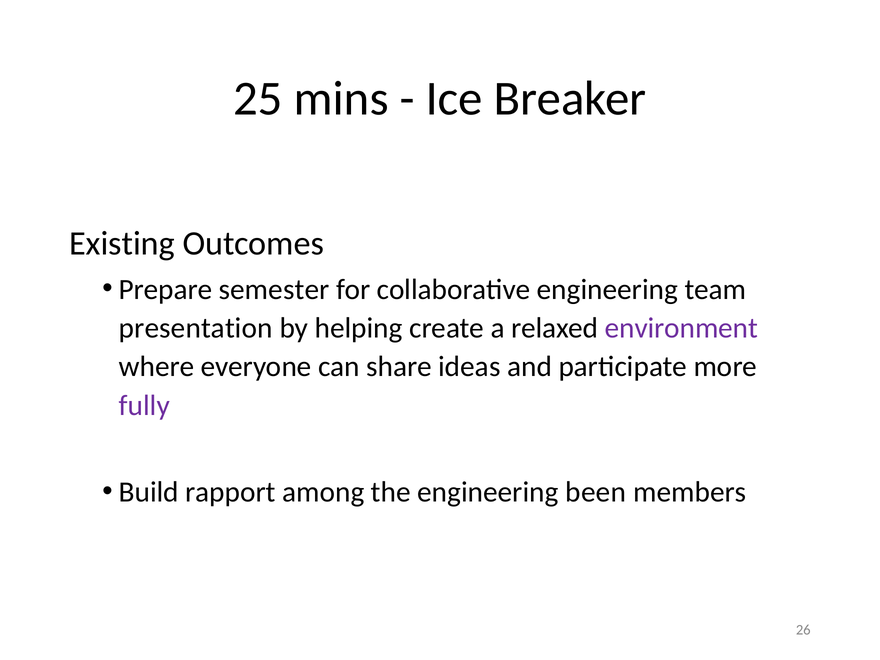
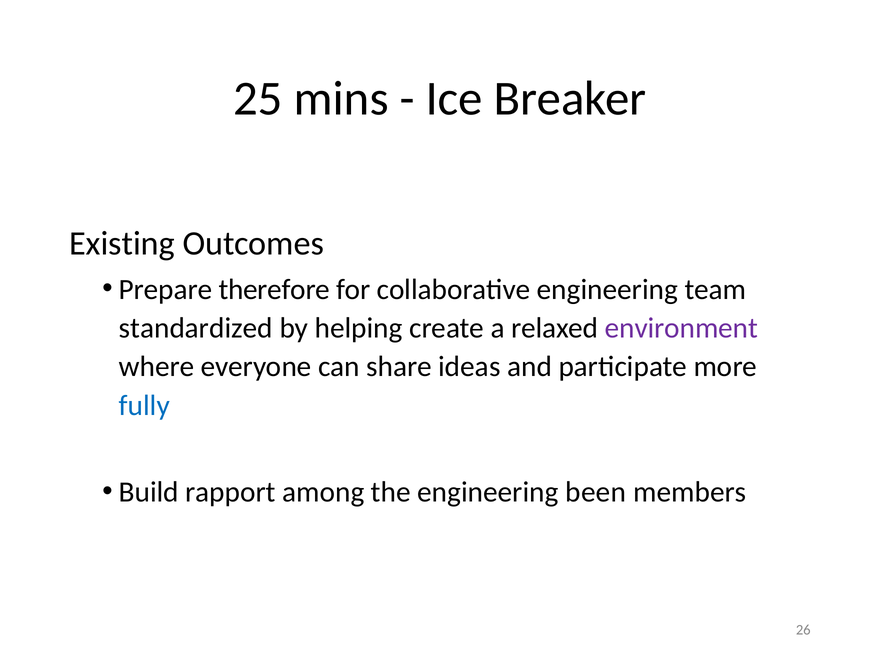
semester: semester -> therefore
presentation: presentation -> standardized
fully colour: purple -> blue
